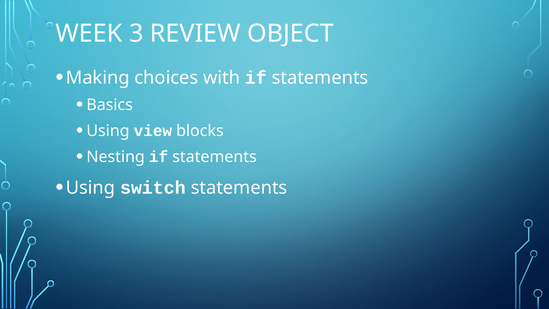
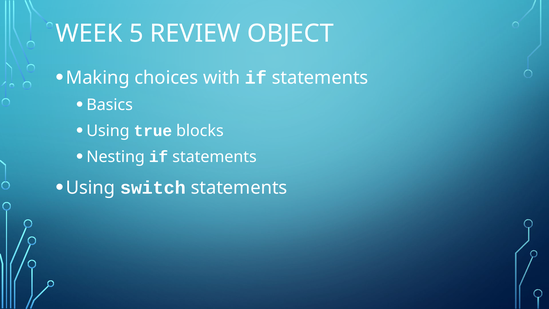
3: 3 -> 5
view: view -> true
